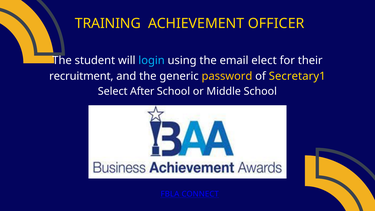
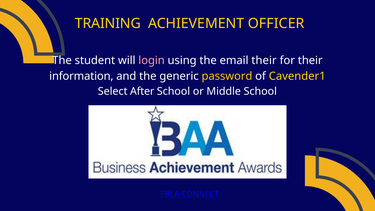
login colour: light blue -> pink
email elect: elect -> their
recruitment: recruitment -> information
Secretary1: Secretary1 -> Cavender1
